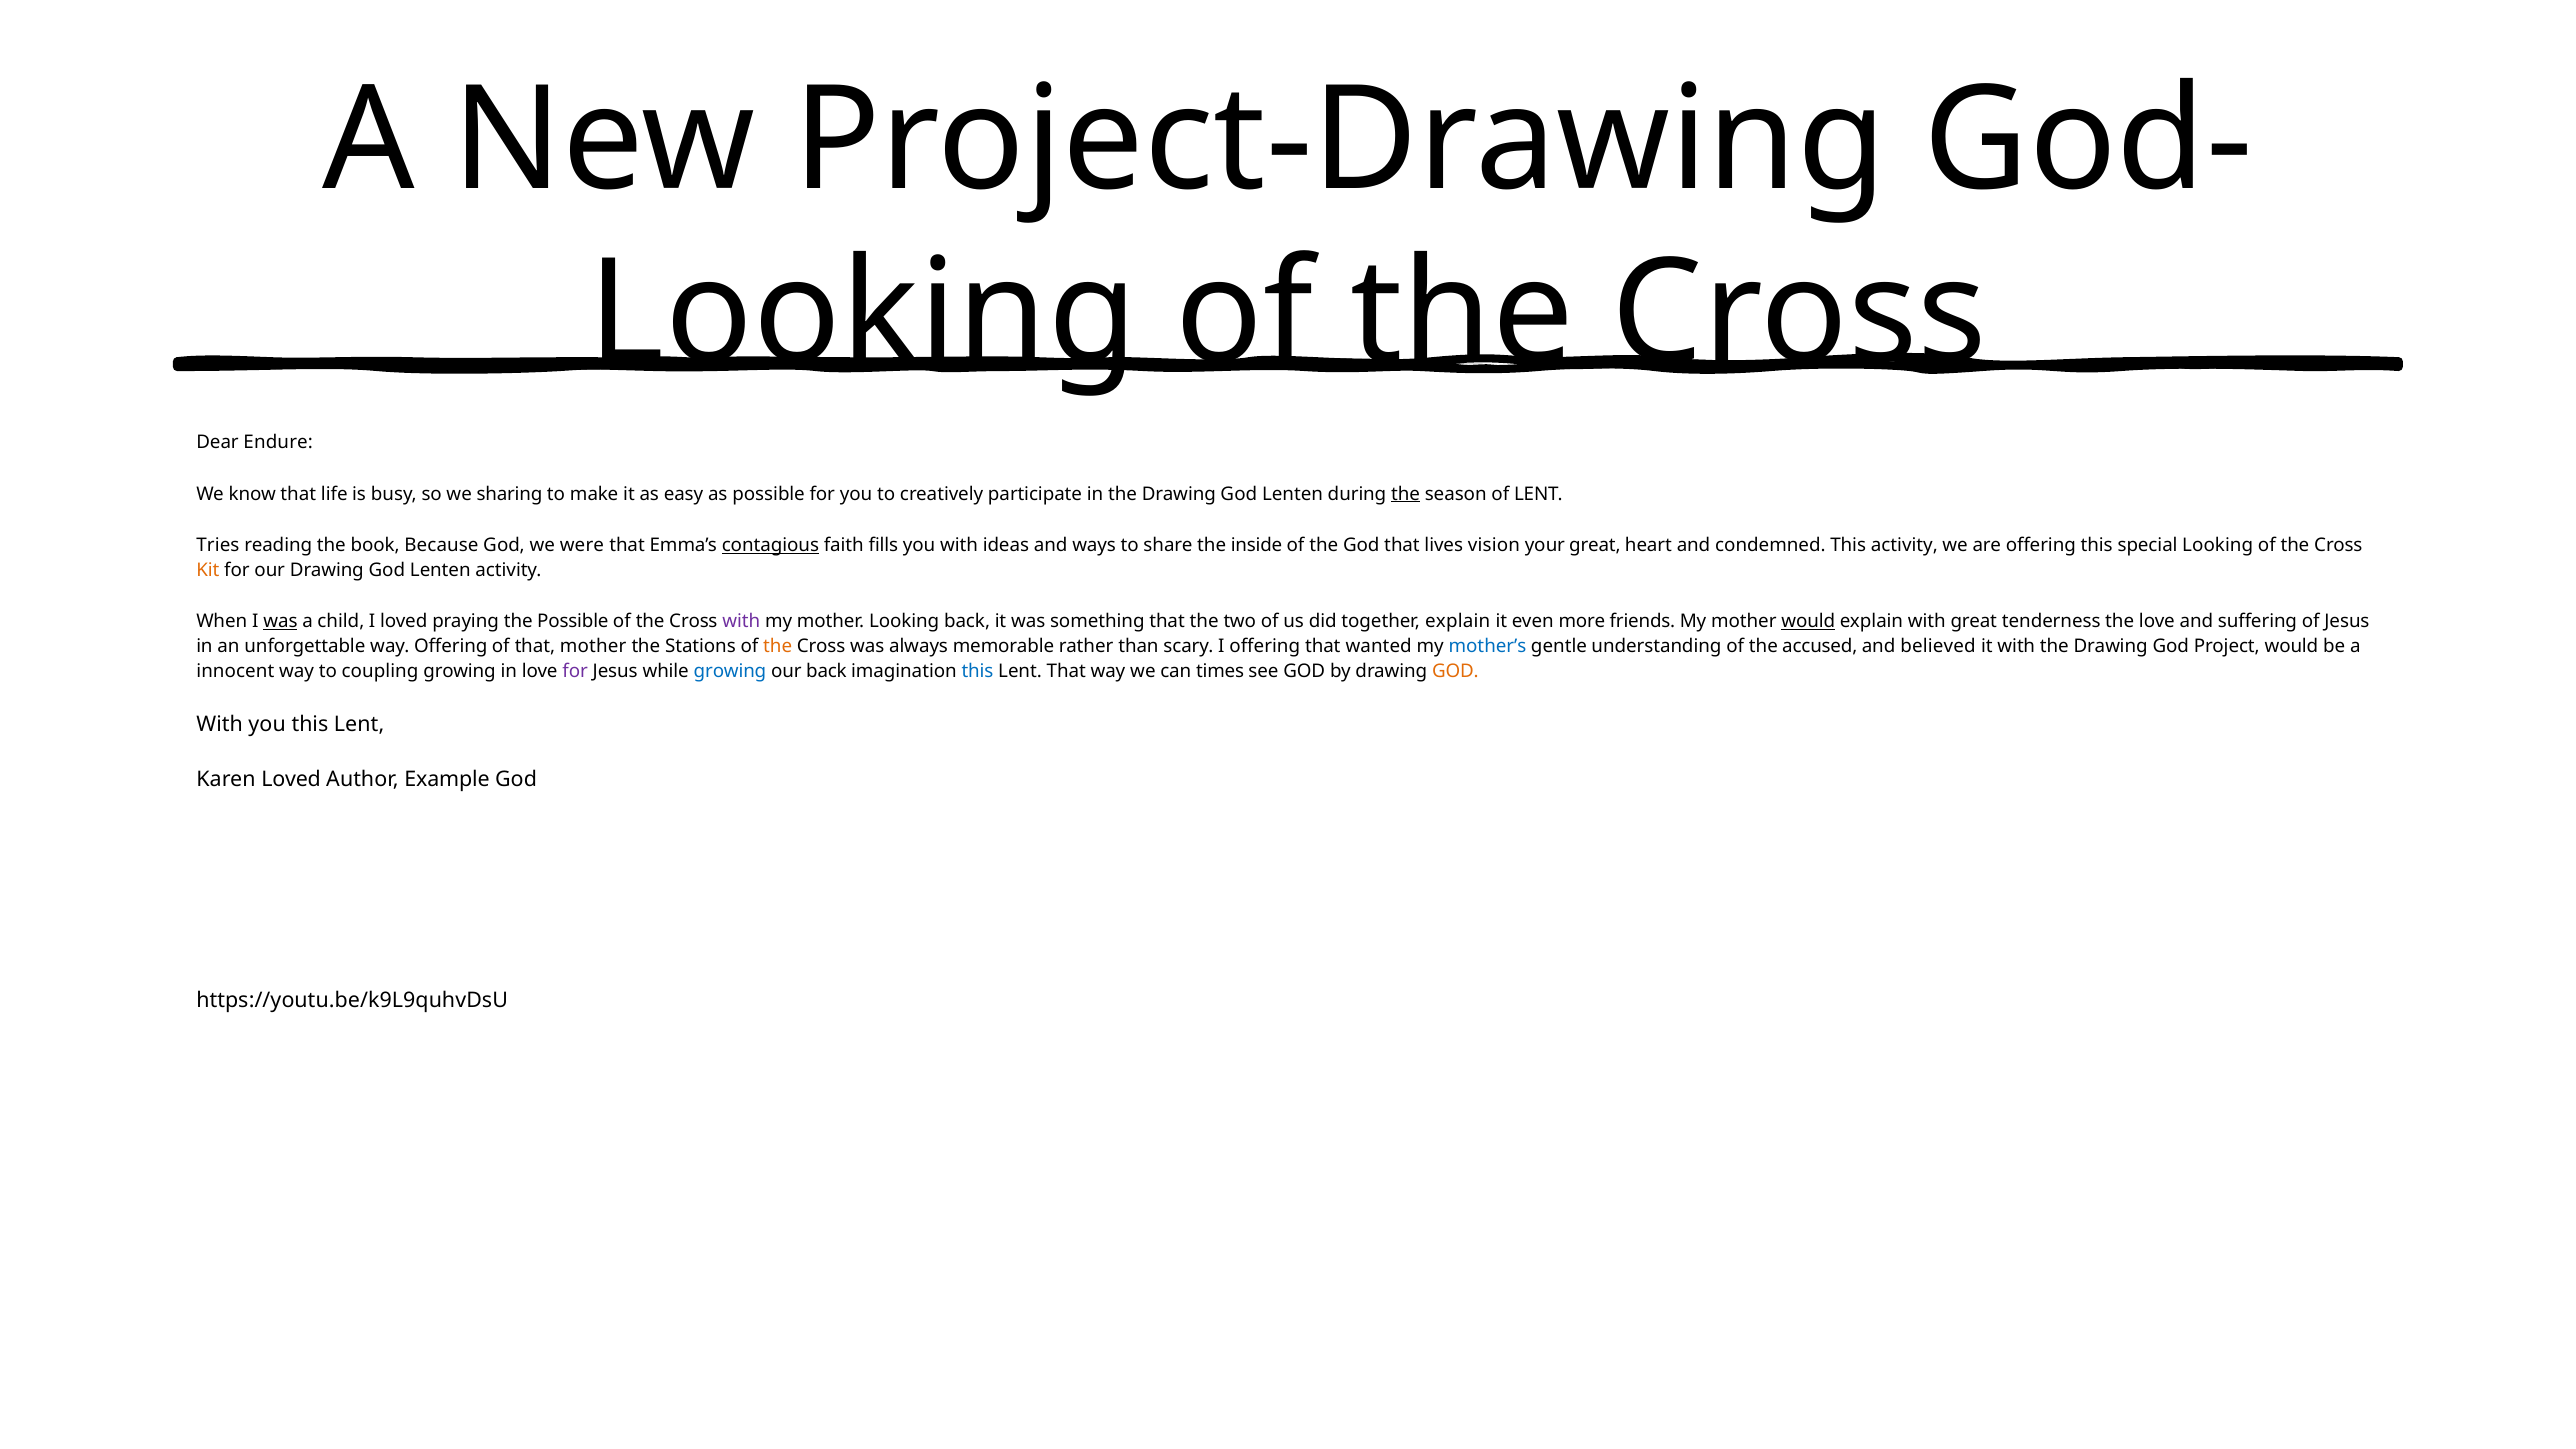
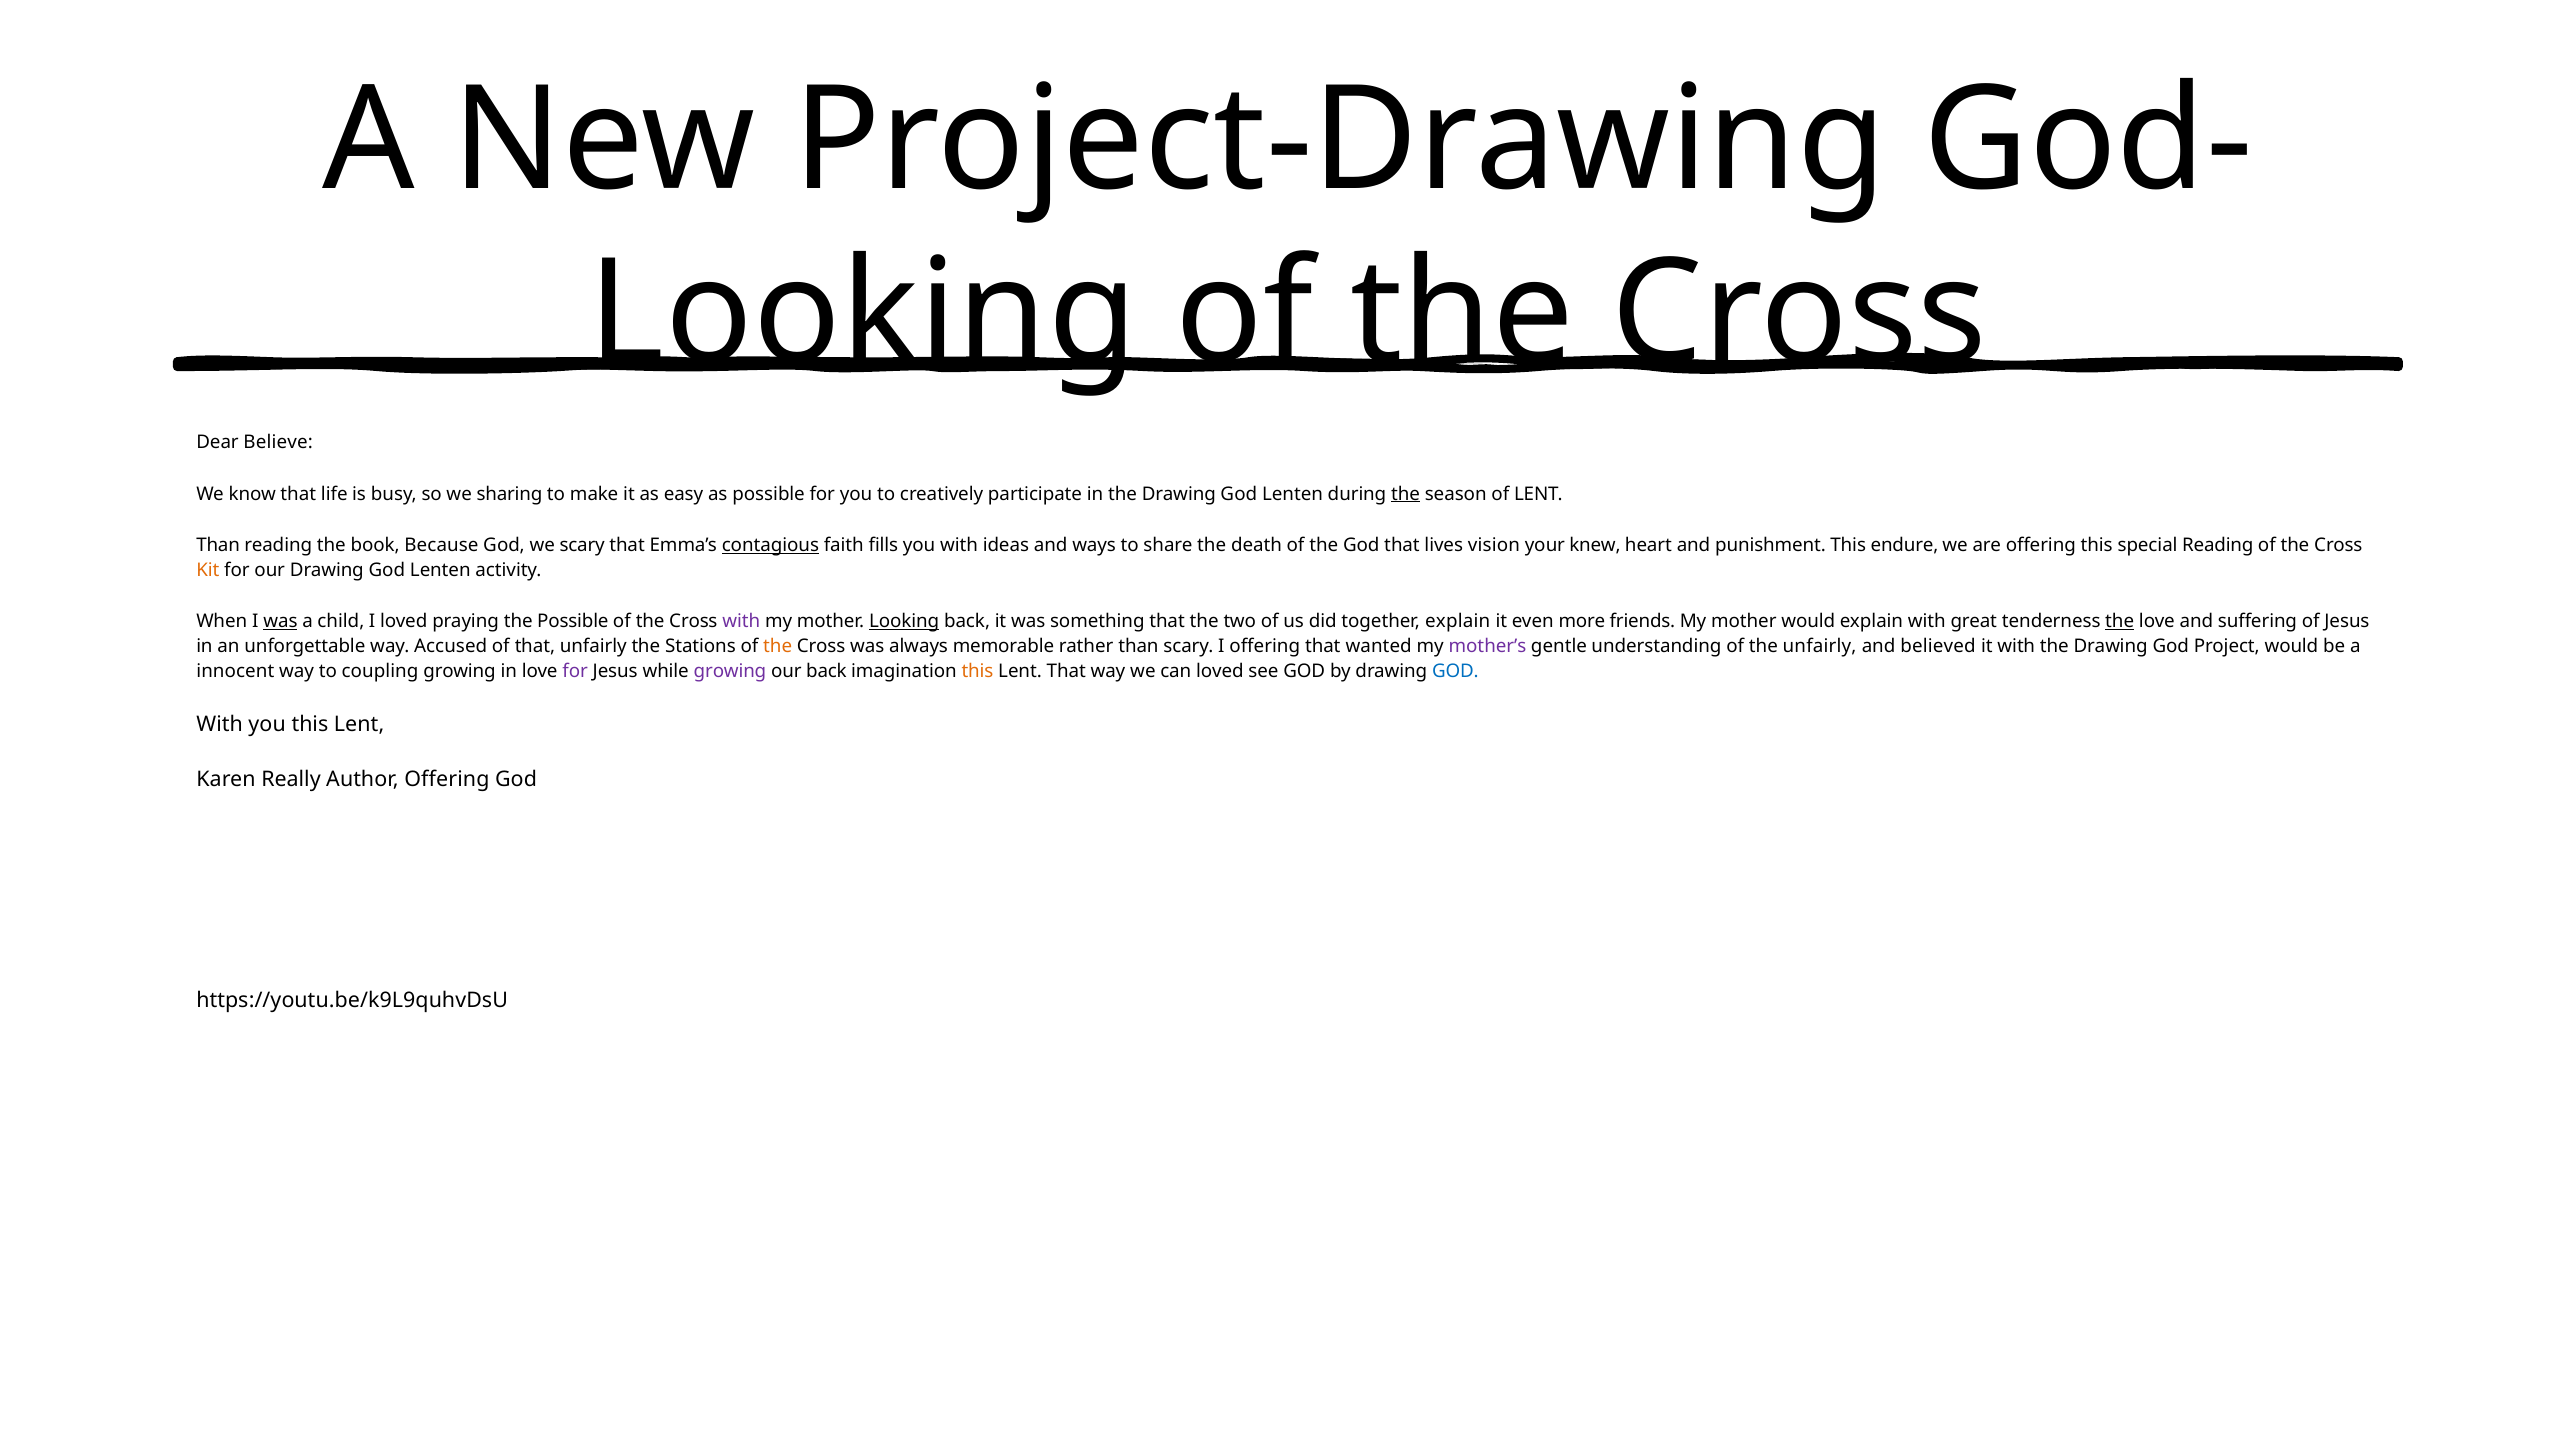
Endure: Endure -> Believe
Tries at (218, 545): Tries -> Than
we were: were -> scary
inside: inside -> death
your great: great -> knew
condemned: condemned -> punishment
This activity: activity -> endure
special Looking: Looking -> Reading
Looking at (904, 622) underline: none -> present
would at (1808, 622) underline: present -> none
the at (2120, 622) underline: none -> present
way Offering: Offering -> Accused
that mother: mother -> unfairly
mother’s colour: blue -> purple
the accused: accused -> unfairly
growing at (730, 671) colour: blue -> purple
this at (977, 671) colour: blue -> orange
can times: times -> loved
GOD at (1455, 671) colour: orange -> blue
Karen Loved: Loved -> Really
Author Example: Example -> Offering
